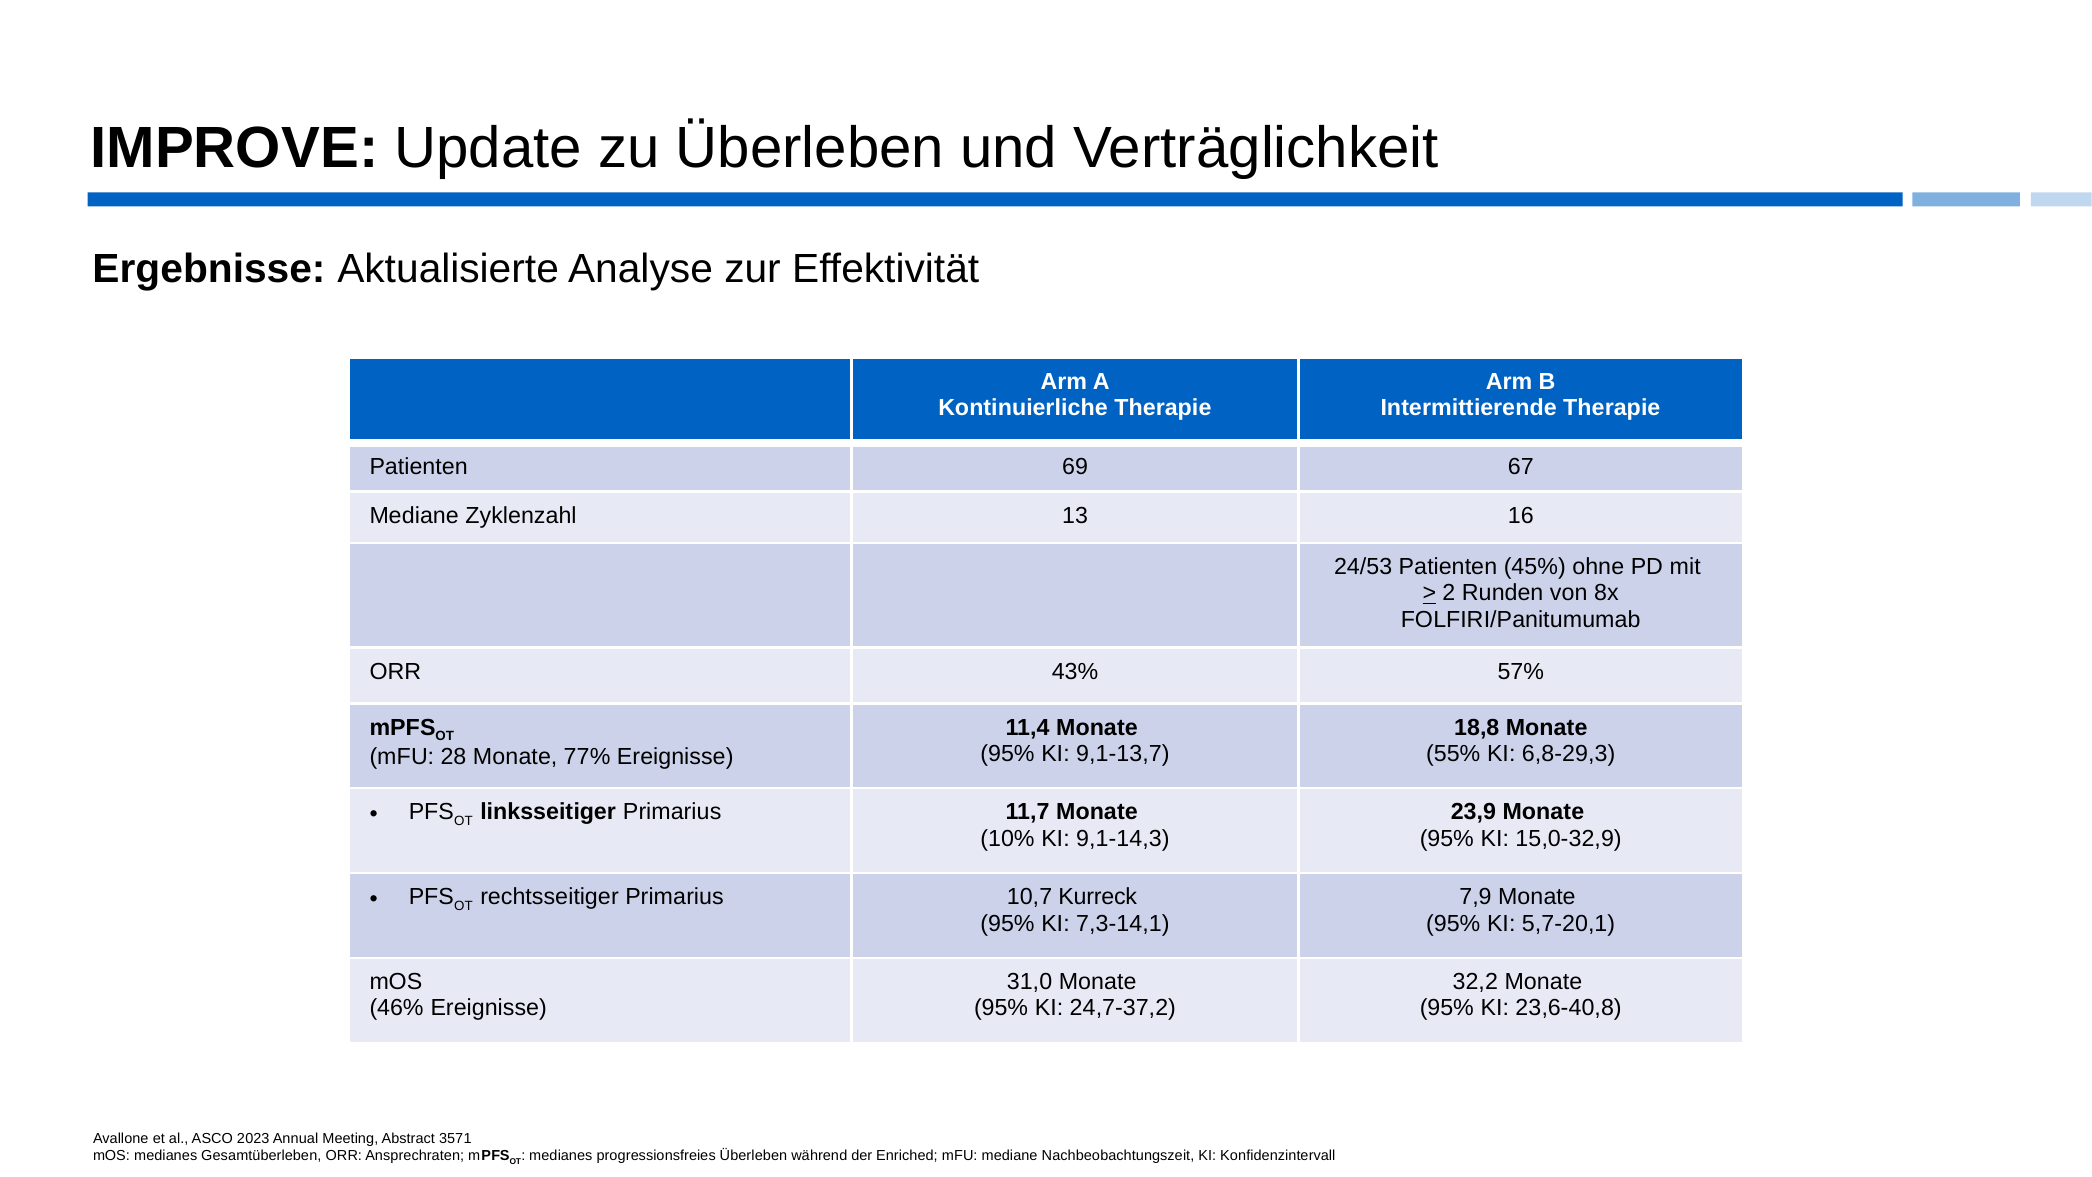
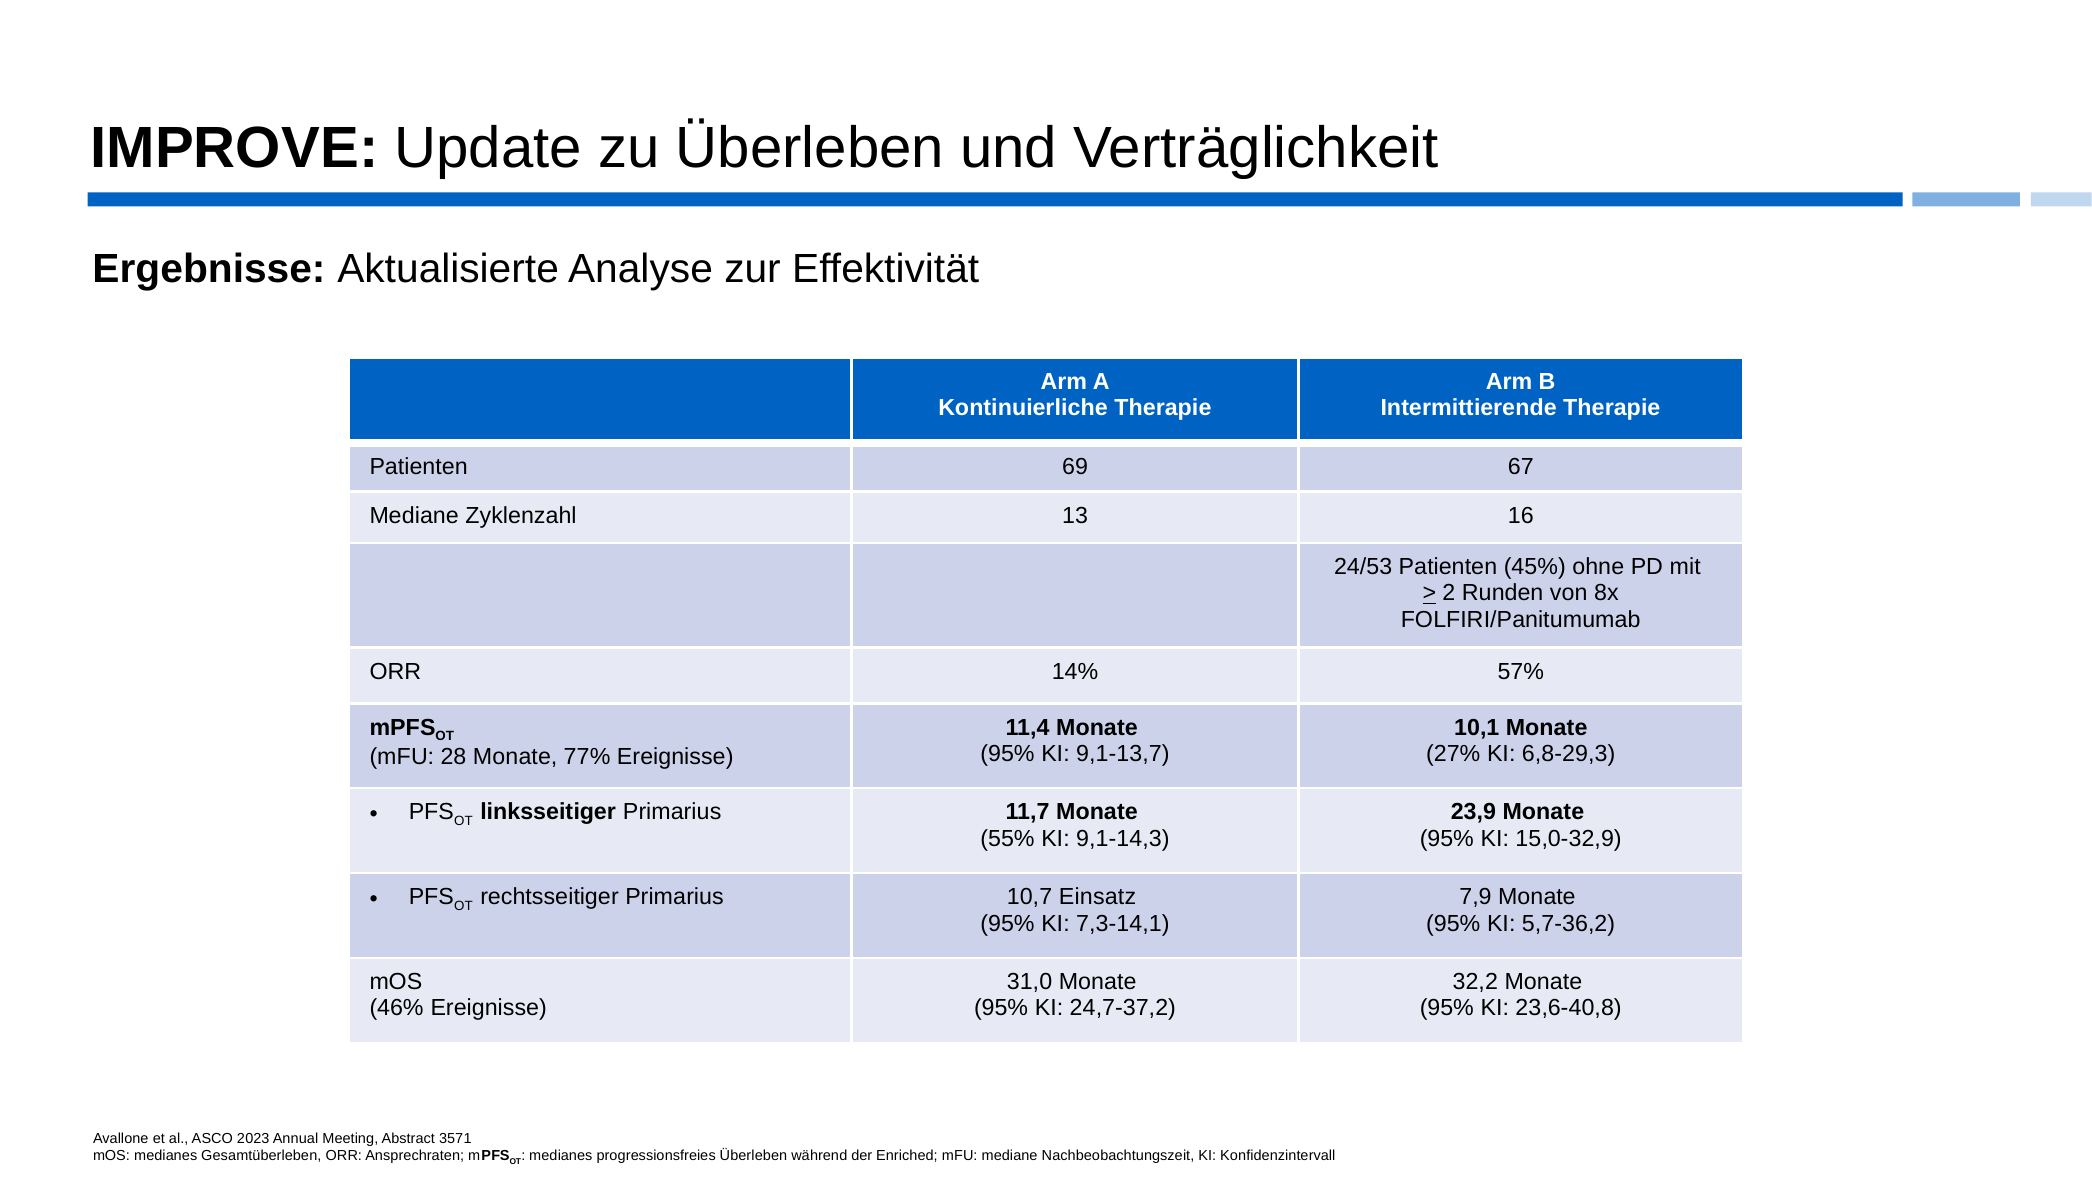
43%: 43% -> 14%
18,8: 18,8 -> 10,1
55%: 55% -> 27%
10%: 10% -> 55%
Kurreck: Kurreck -> Einsatz
5,7-20,1: 5,7-20,1 -> 5,7-36,2
